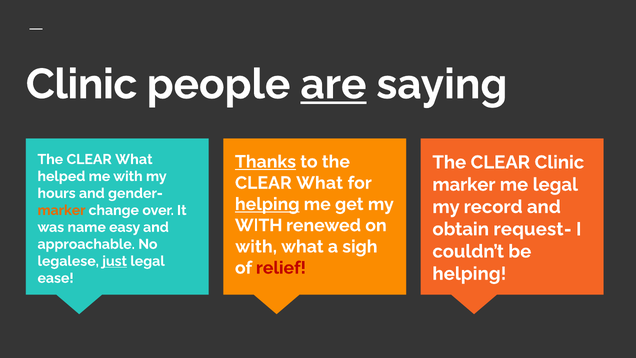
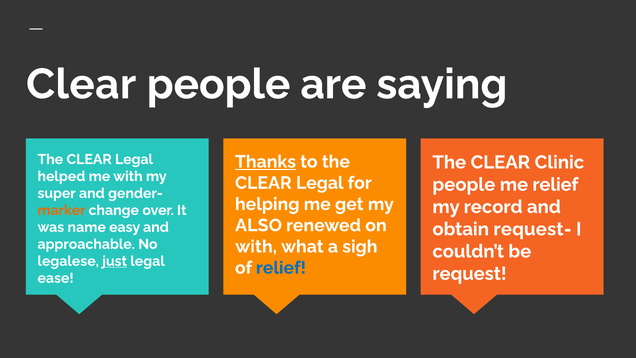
Clinic at (82, 84): Clinic -> Clear
are underline: present -> none
What at (134, 159): What -> Legal
What at (320, 183): What -> Legal
marker at (464, 184): marker -> people
me legal: legal -> relief
hours: hours -> super
helping at (267, 204) underline: present -> none
WITH at (259, 225): WITH -> ALSO
relief at (281, 268) colour: red -> blue
helping at (469, 274): helping -> request
